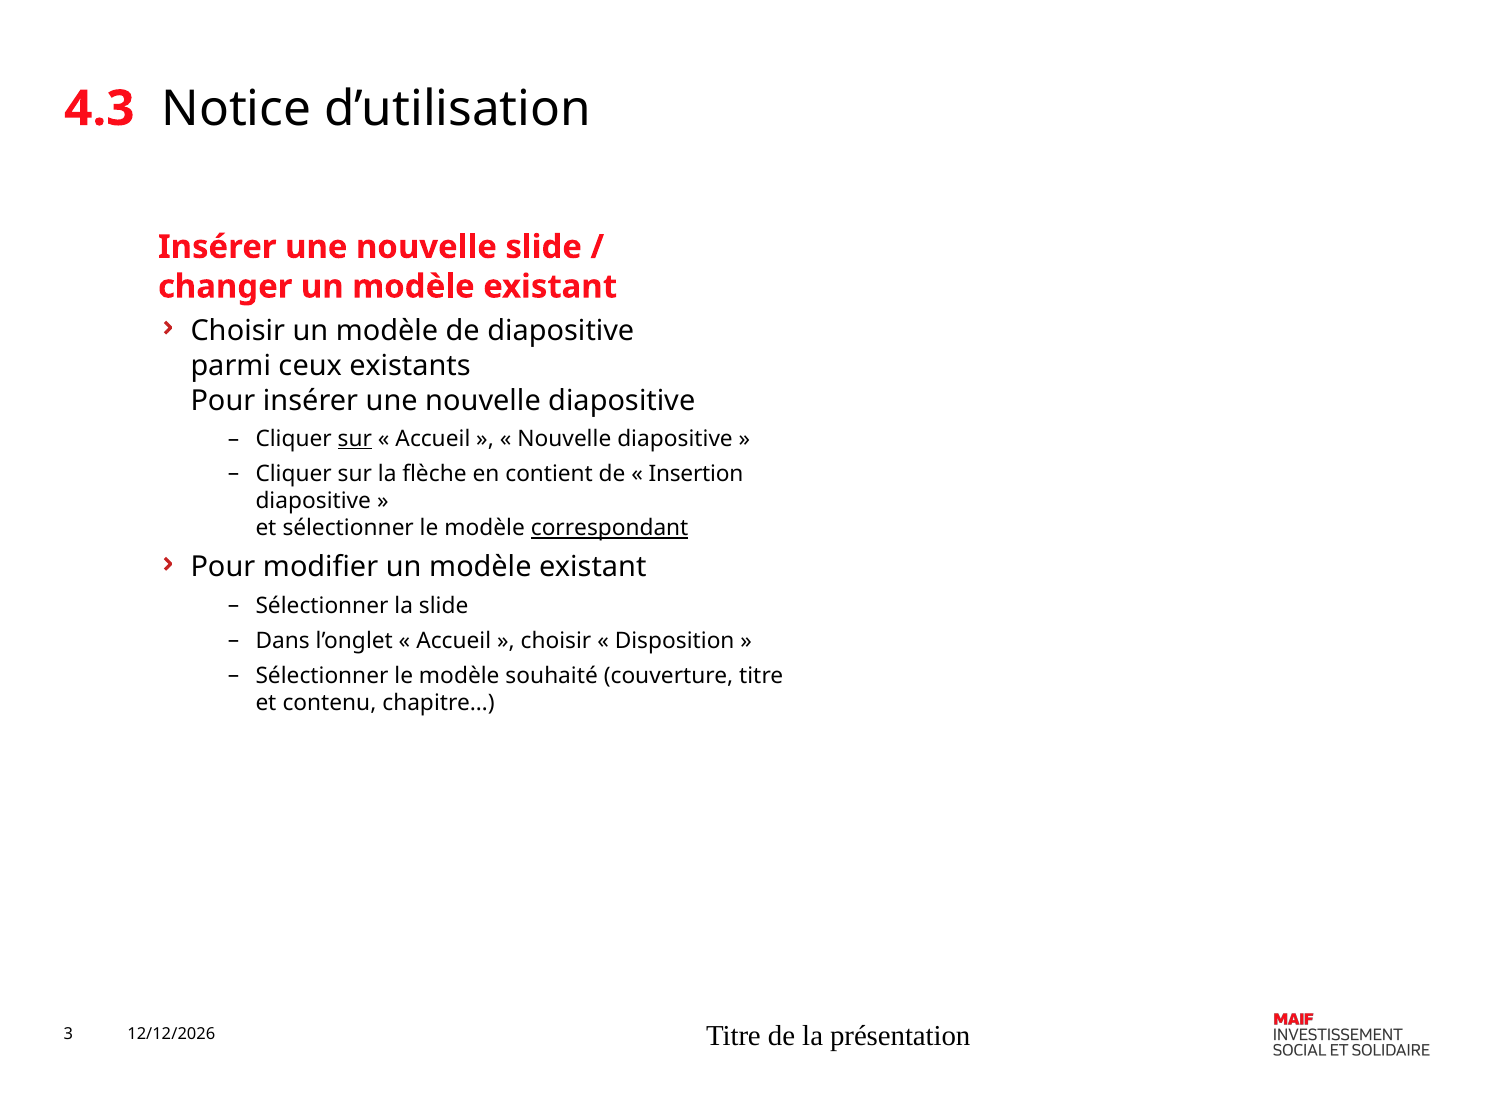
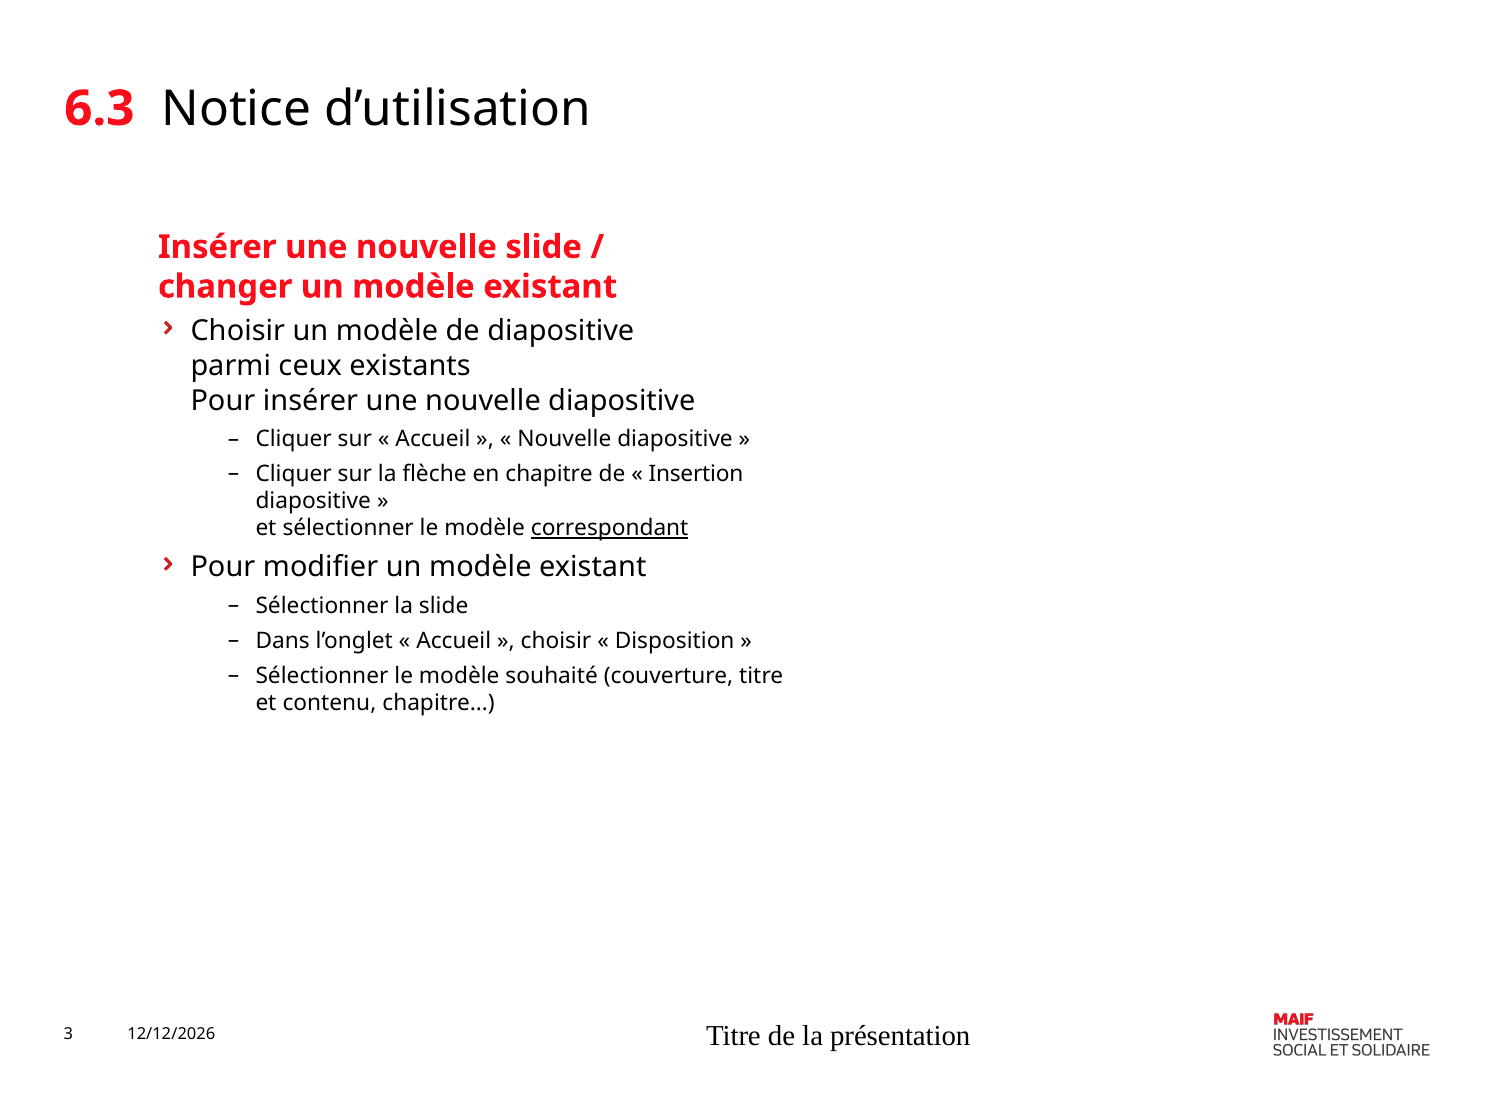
4.3: 4.3 -> 6.3
sur at (355, 439) underline: present -> none
contient: contient -> chapitre
